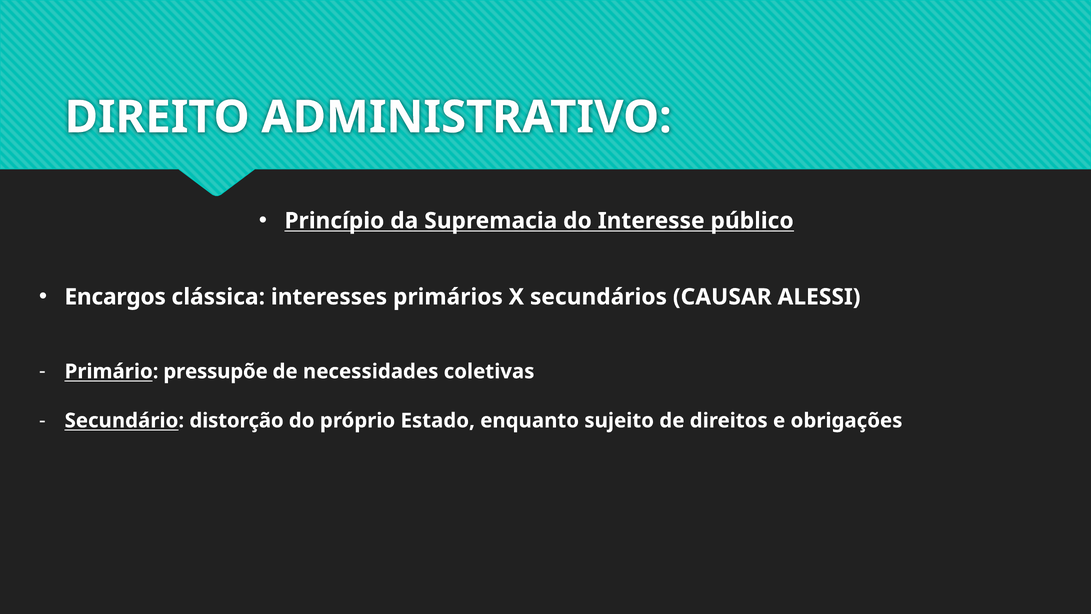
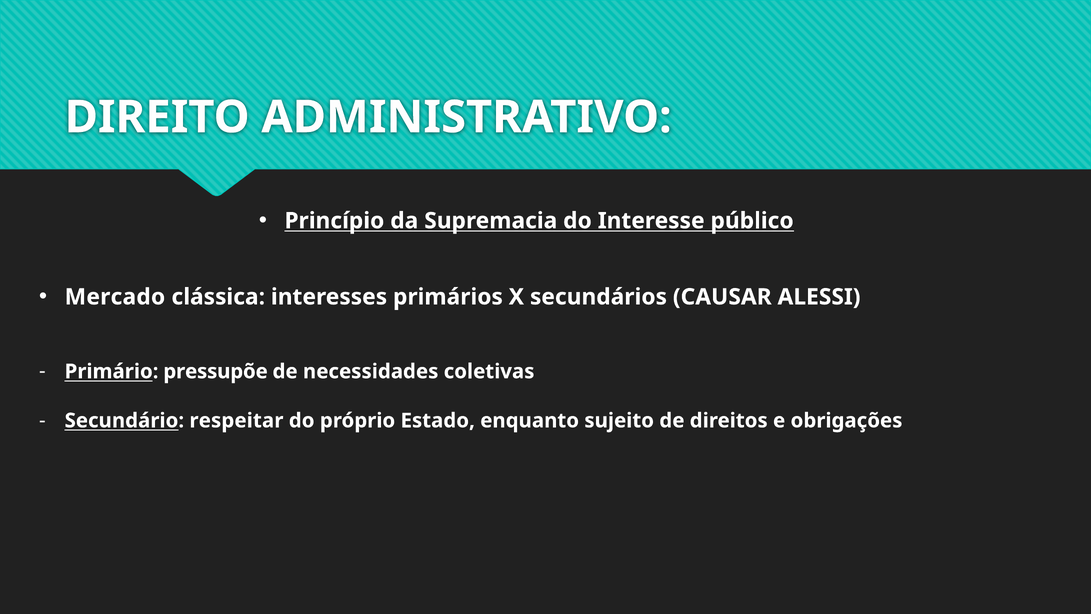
Encargos: Encargos -> Mercado
distorção: distorção -> respeitar
